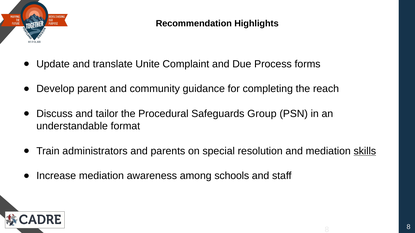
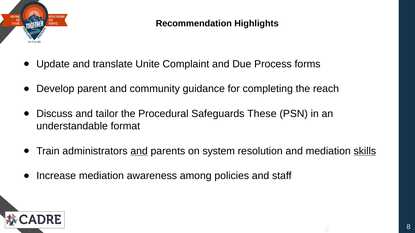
Group: Group -> These
and at (139, 151) underline: none -> present
special: special -> system
schools: schools -> policies
